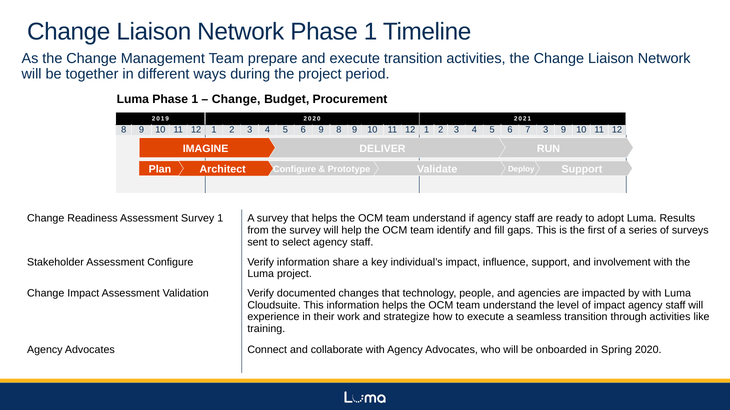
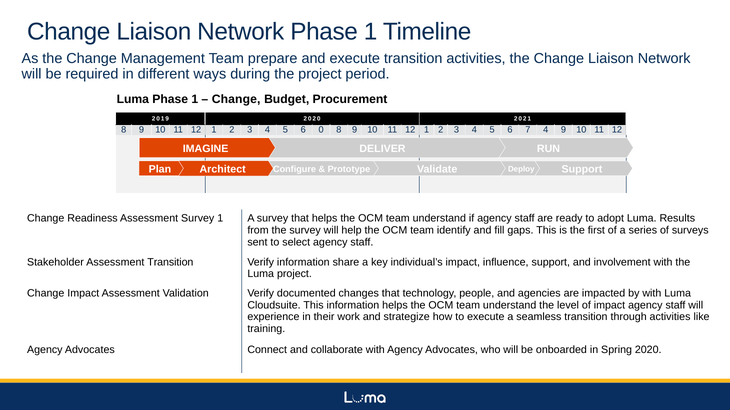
together: together -> required
6 9: 9 -> 0
7 3: 3 -> 4
Assessment Configure: Configure -> Transition
